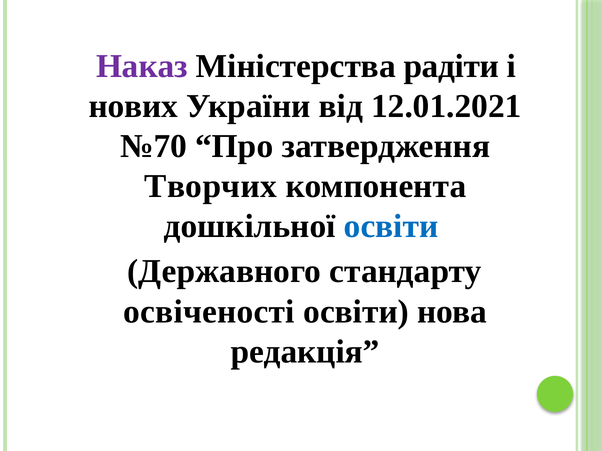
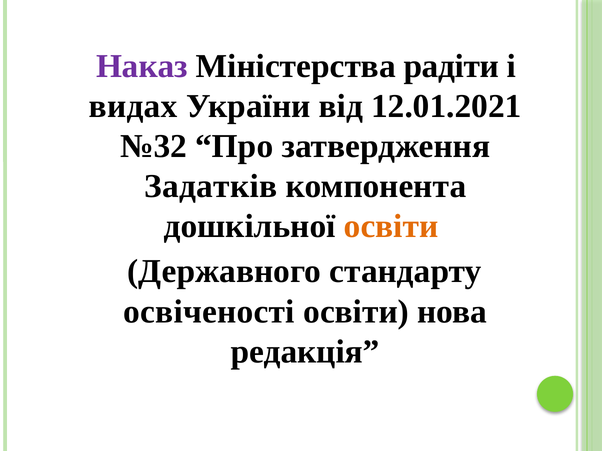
нових: нових -> видах
№70: №70 -> №32
Творчих: Творчих -> Задатків
освіти at (391, 227) colour: blue -> orange
